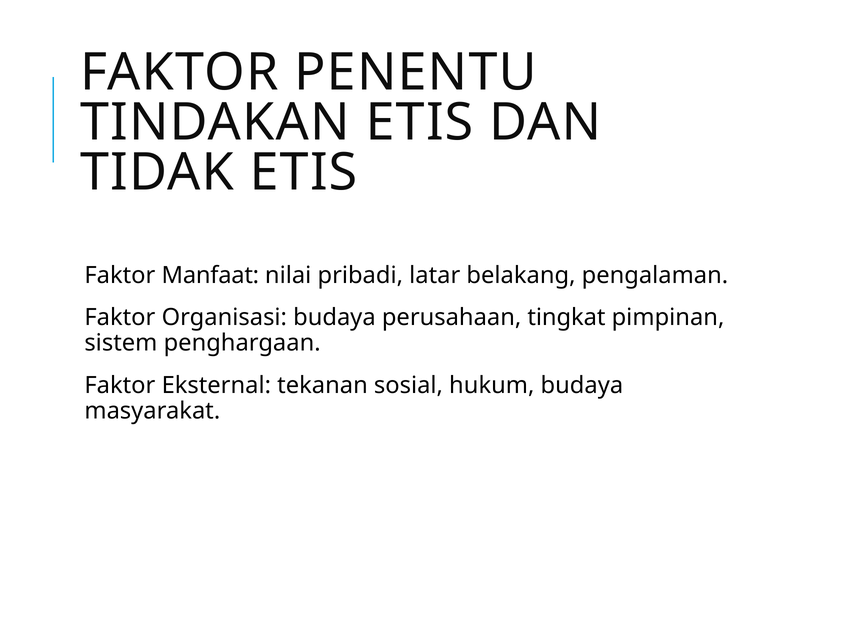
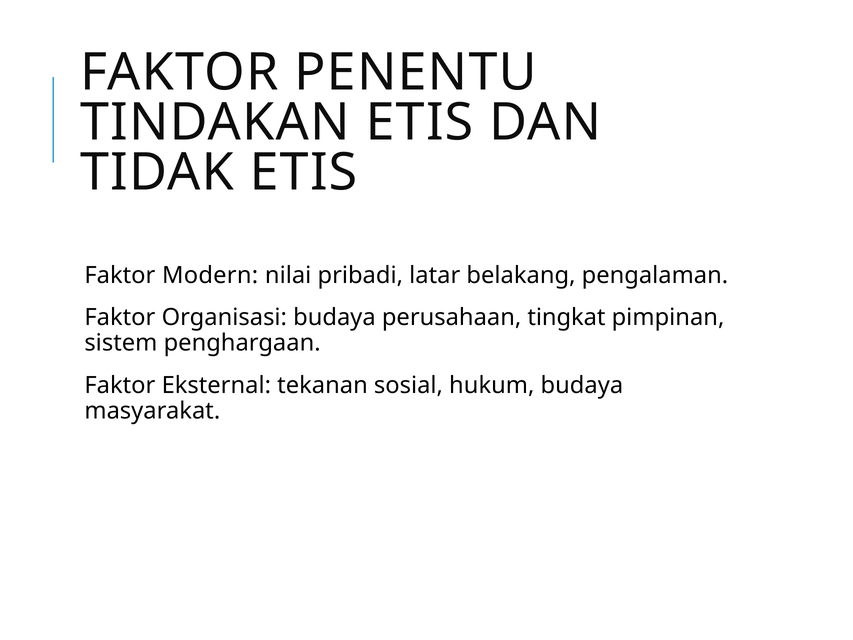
Manfaat: Manfaat -> Modern
